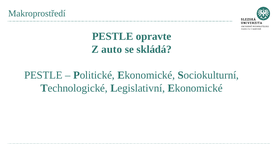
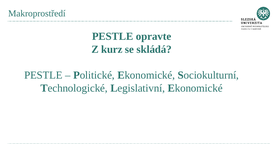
auto: auto -> kurz
